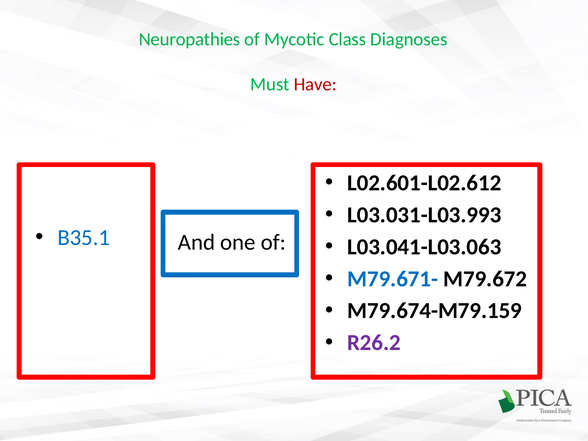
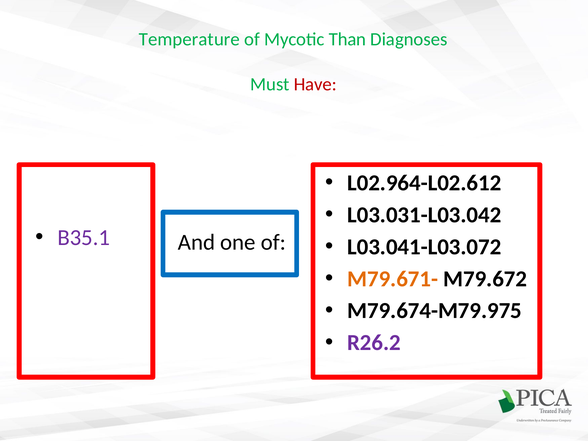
Neuropathies: Neuropathies -> Temperature
Class: Class -> Than
L02.601-L02.612: L02.601-L02.612 -> L02.964-L02.612
L03.031-L03.993: L03.031-L03.993 -> L03.031-L03.042
B35.1 colour: blue -> purple
L03.041-L03.063: L03.041-L03.063 -> L03.041-L03.072
M79.671- colour: blue -> orange
M79.674-M79.159: M79.674-M79.159 -> M79.674-M79.975
